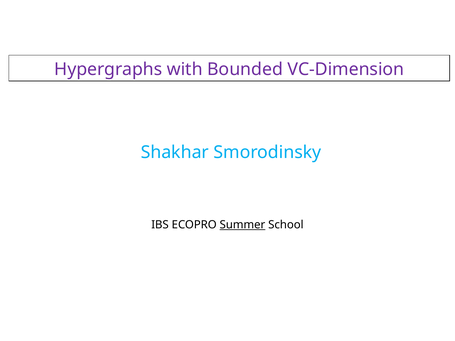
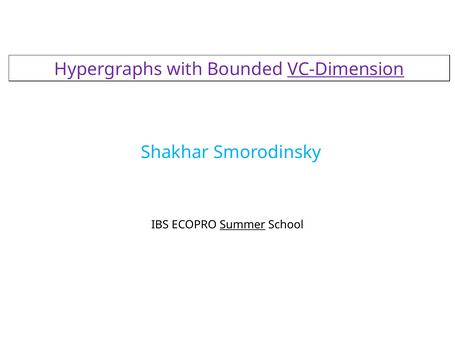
VC-Dimension underline: none -> present
